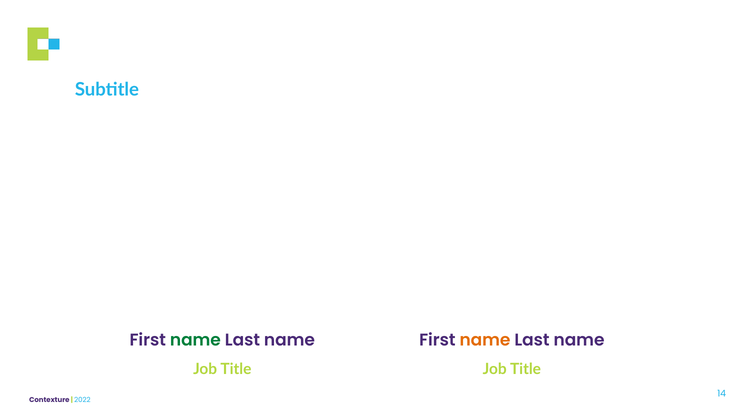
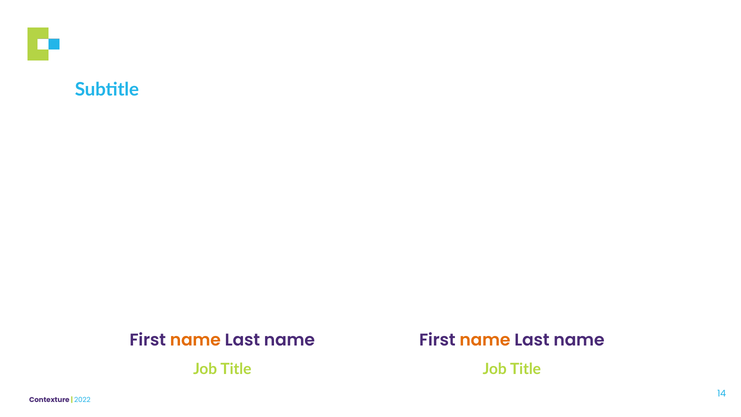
name at (195, 340) colour: green -> orange
